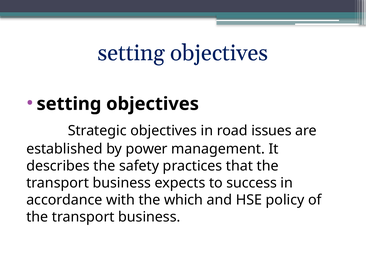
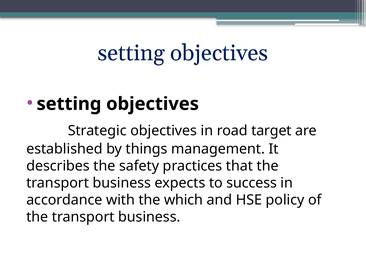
issues: issues -> target
power: power -> things
